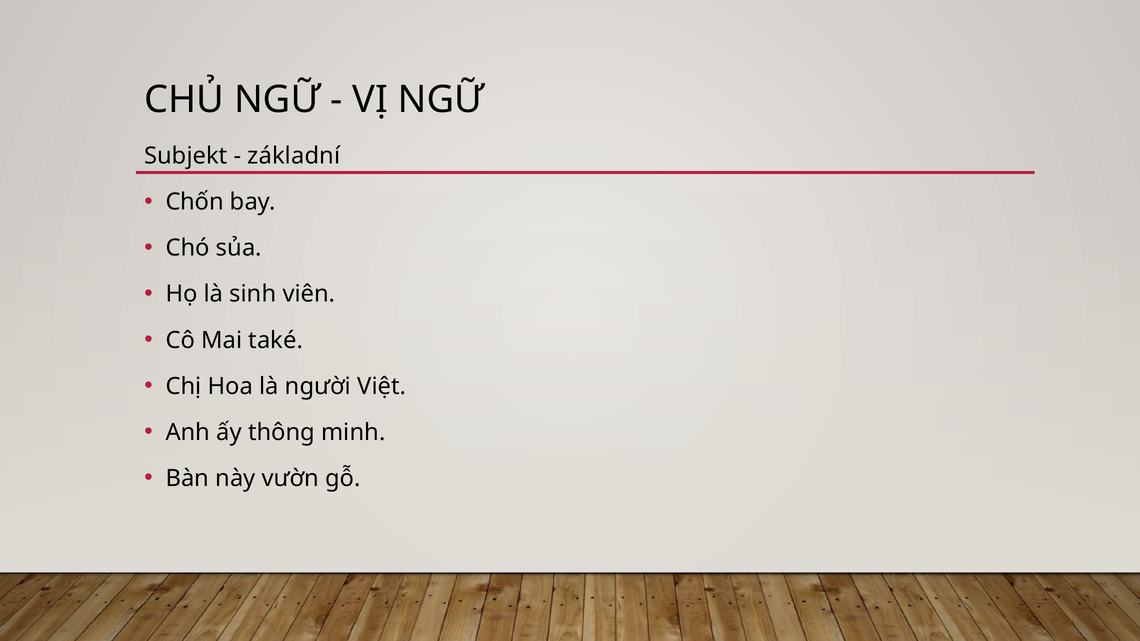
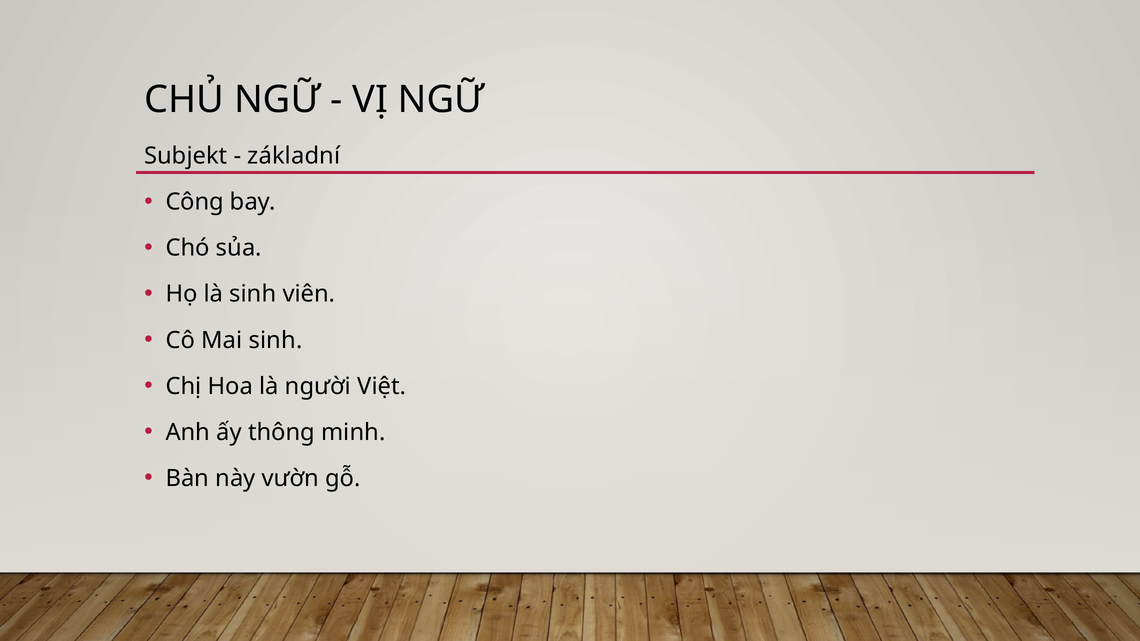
Chốn: Chốn -> Công
Mai také: také -> sinh
